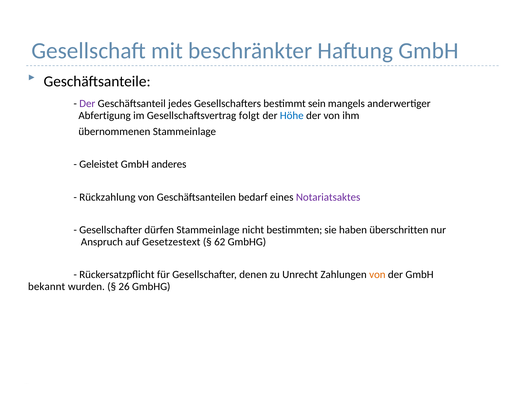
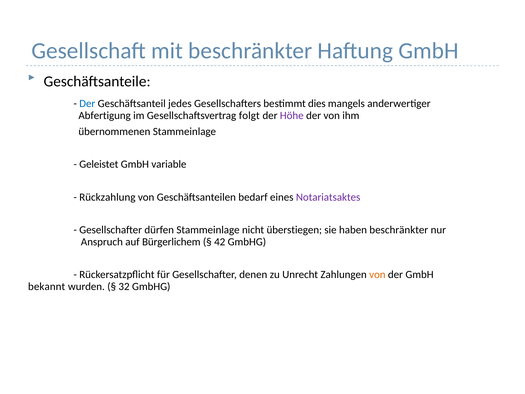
Der at (87, 103) colour: purple -> blue
sein: sein -> dies
Höhe colour: blue -> purple
anderes: anderes -> variable
bestimmten: bestimmten -> überstiegen
haben überschritten: überschritten -> beschränkter
Gesetzestext: Gesetzestext -> Bürgerlichem
62: 62 -> 42
26: 26 -> 32
